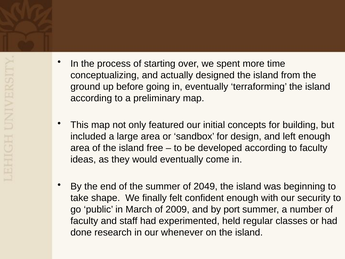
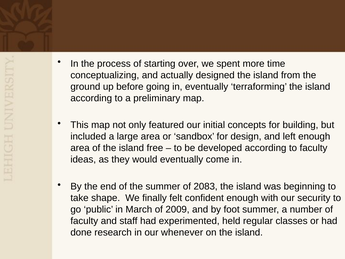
2049: 2049 -> 2083
port: port -> foot
